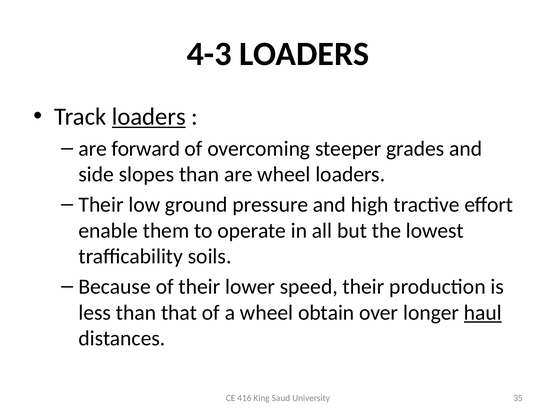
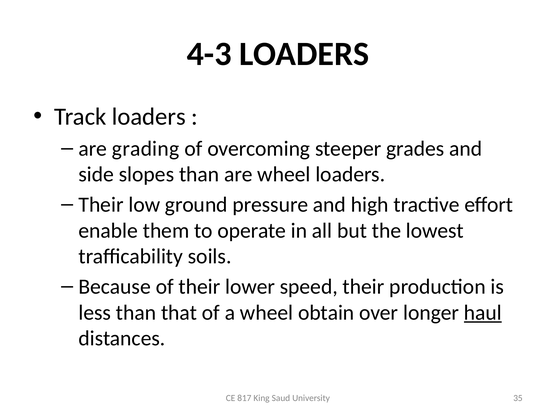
loaders at (149, 117) underline: present -> none
forward: forward -> grading
416: 416 -> 817
